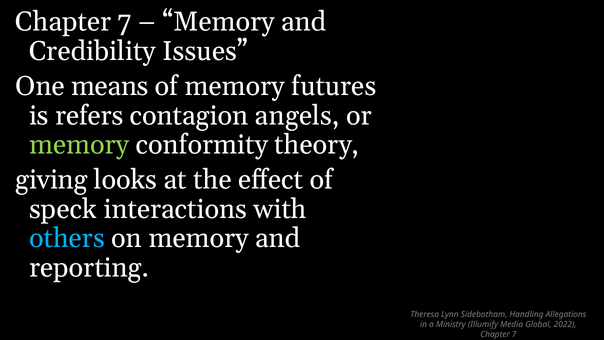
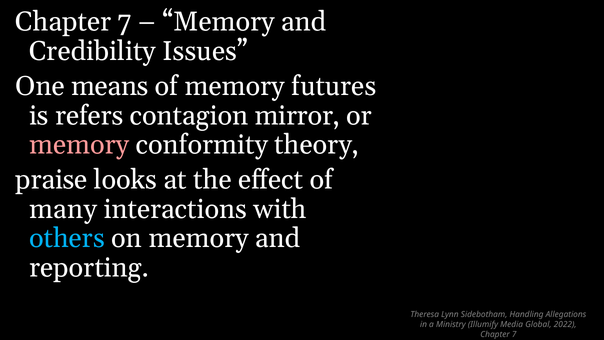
angels: angels -> mirror
memory at (79, 145) colour: light green -> pink
giving: giving -> praise
speck: speck -> many
